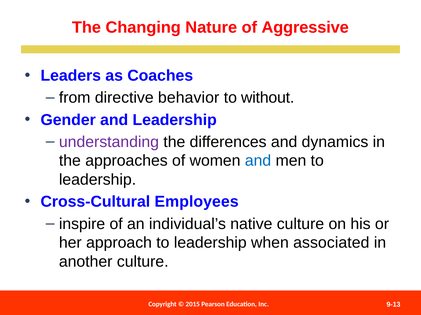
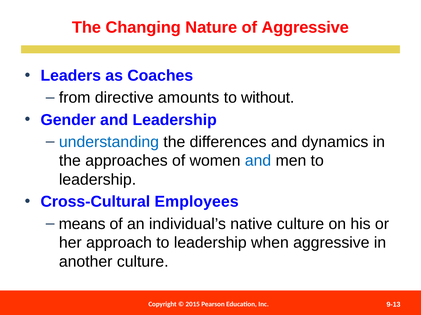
behavior: behavior -> amounts
understanding colour: purple -> blue
inspire: inspire -> means
when associated: associated -> aggressive
